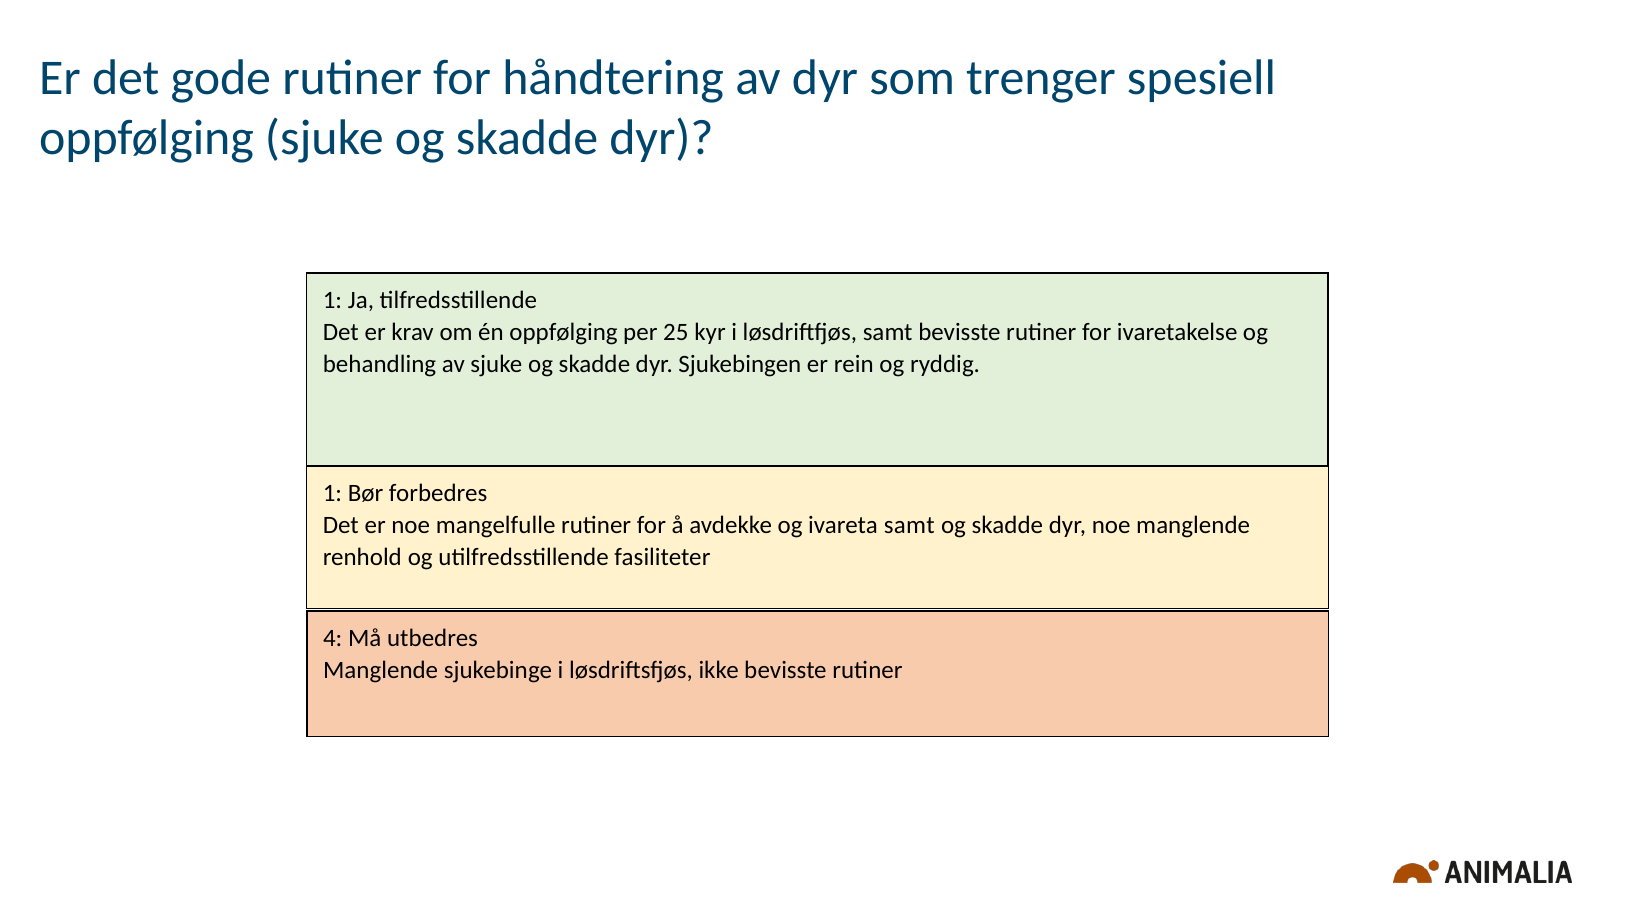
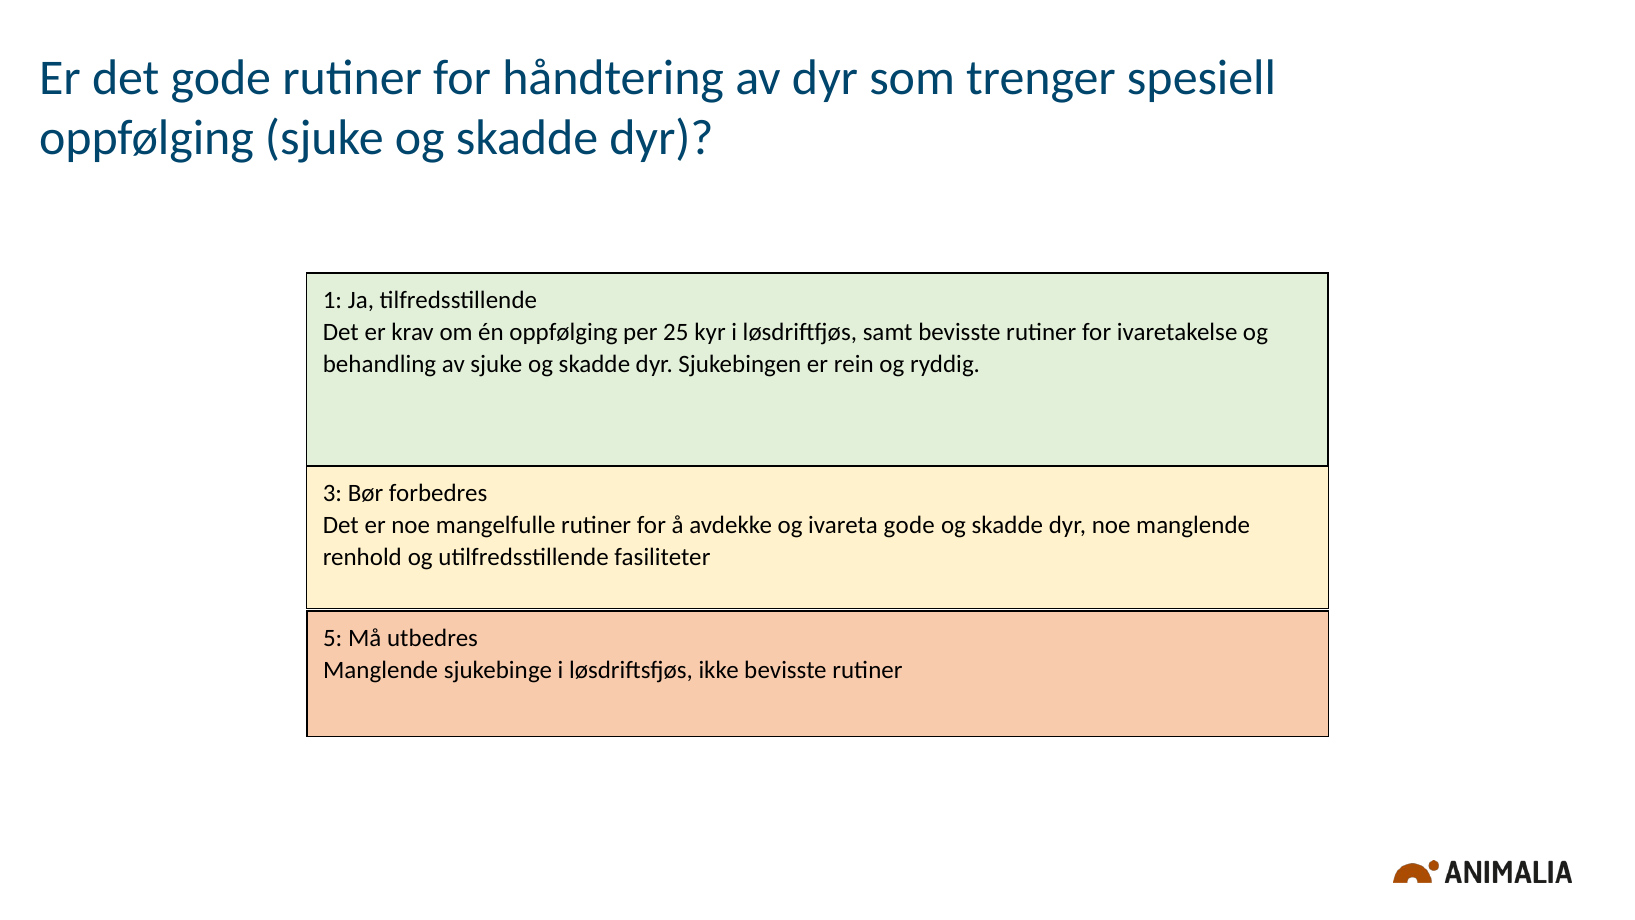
1 at (333, 493): 1 -> 3
ivareta samt: samt -> gode
4: 4 -> 5
